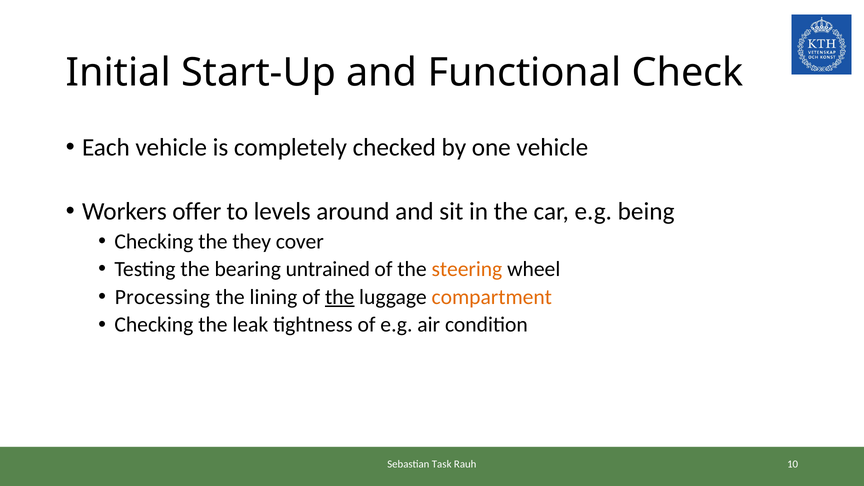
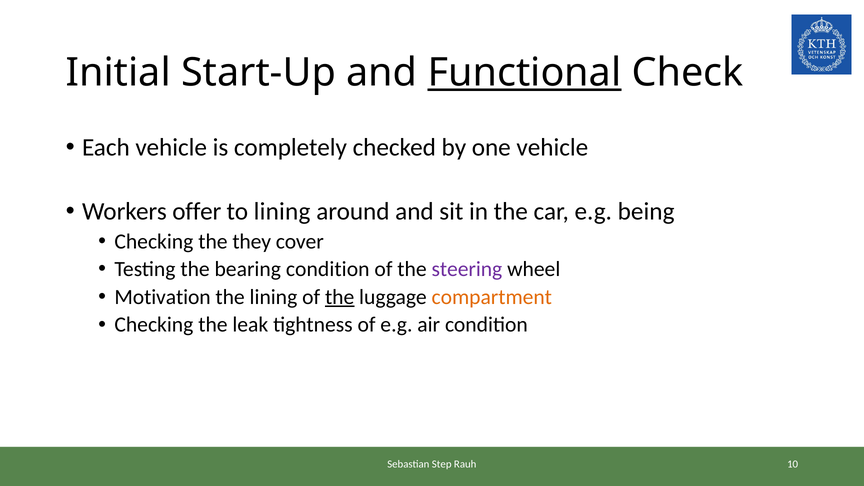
Functional underline: none -> present
to levels: levels -> lining
bearing untrained: untrained -> condition
steering colour: orange -> purple
Processing: Processing -> Motivation
Task: Task -> Step
